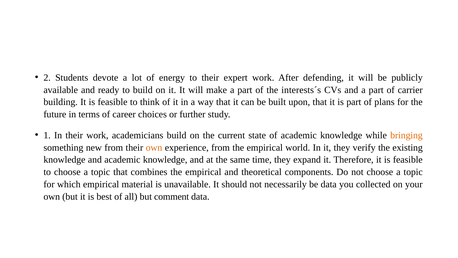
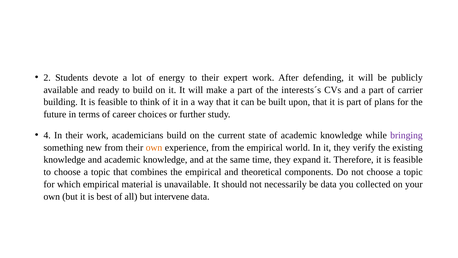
1: 1 -> 4
bringing colour: orange -> purple
comment: comment -> intervene
